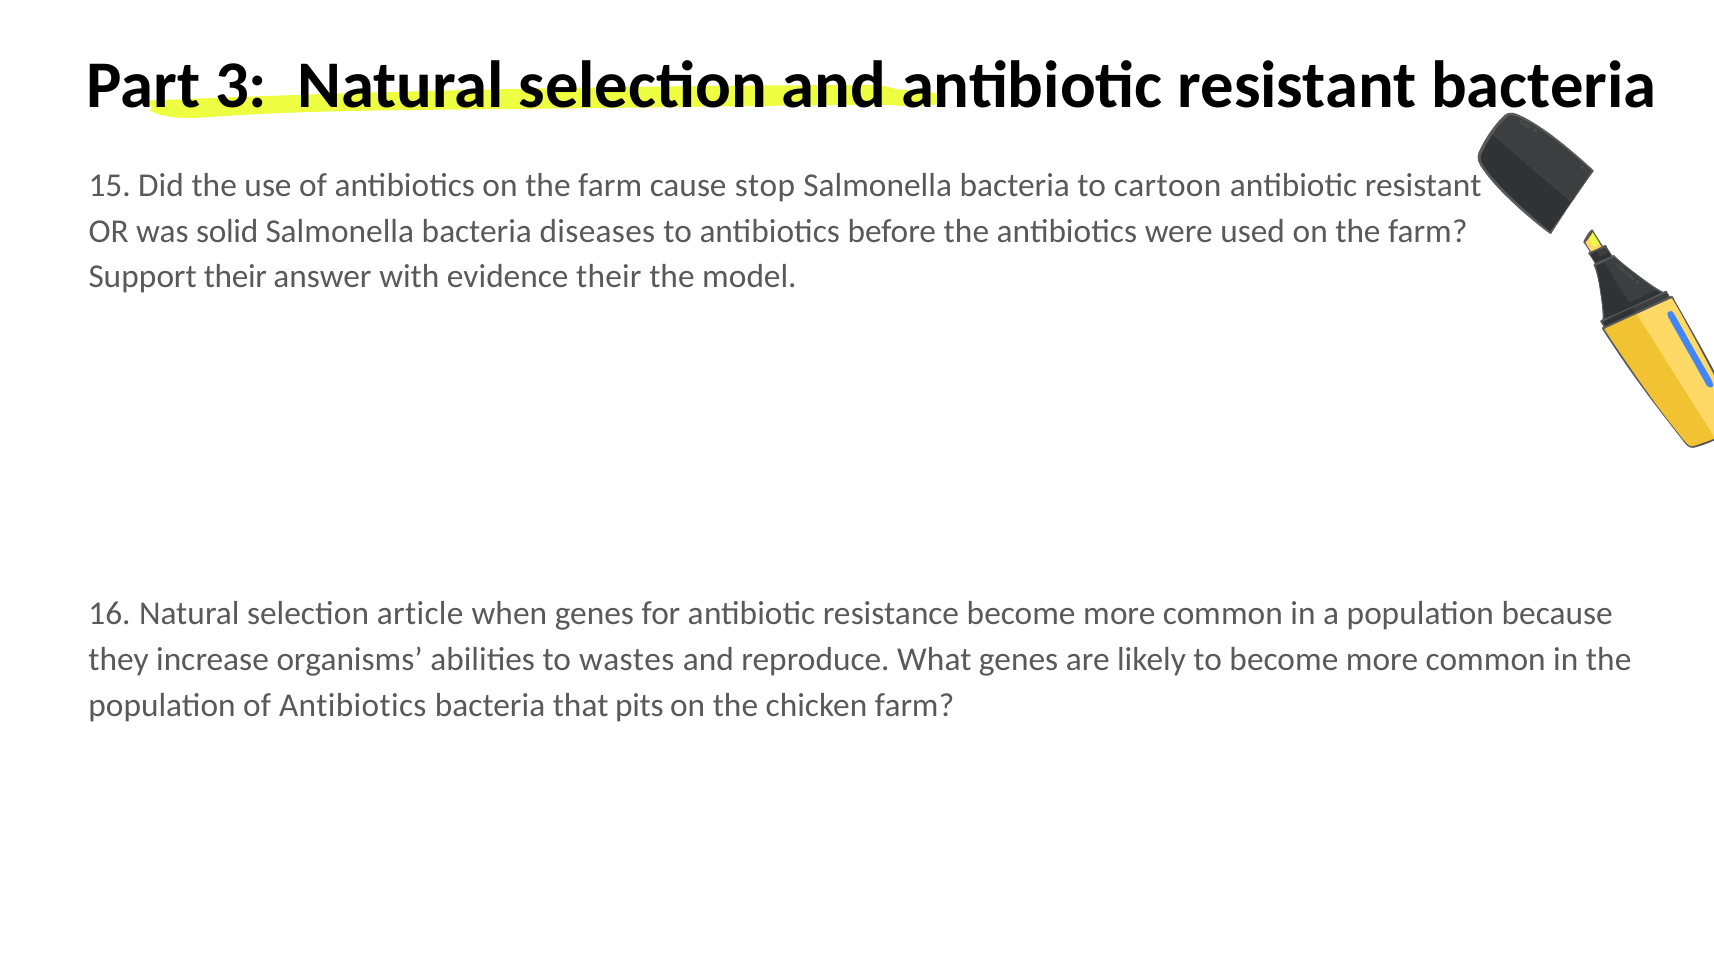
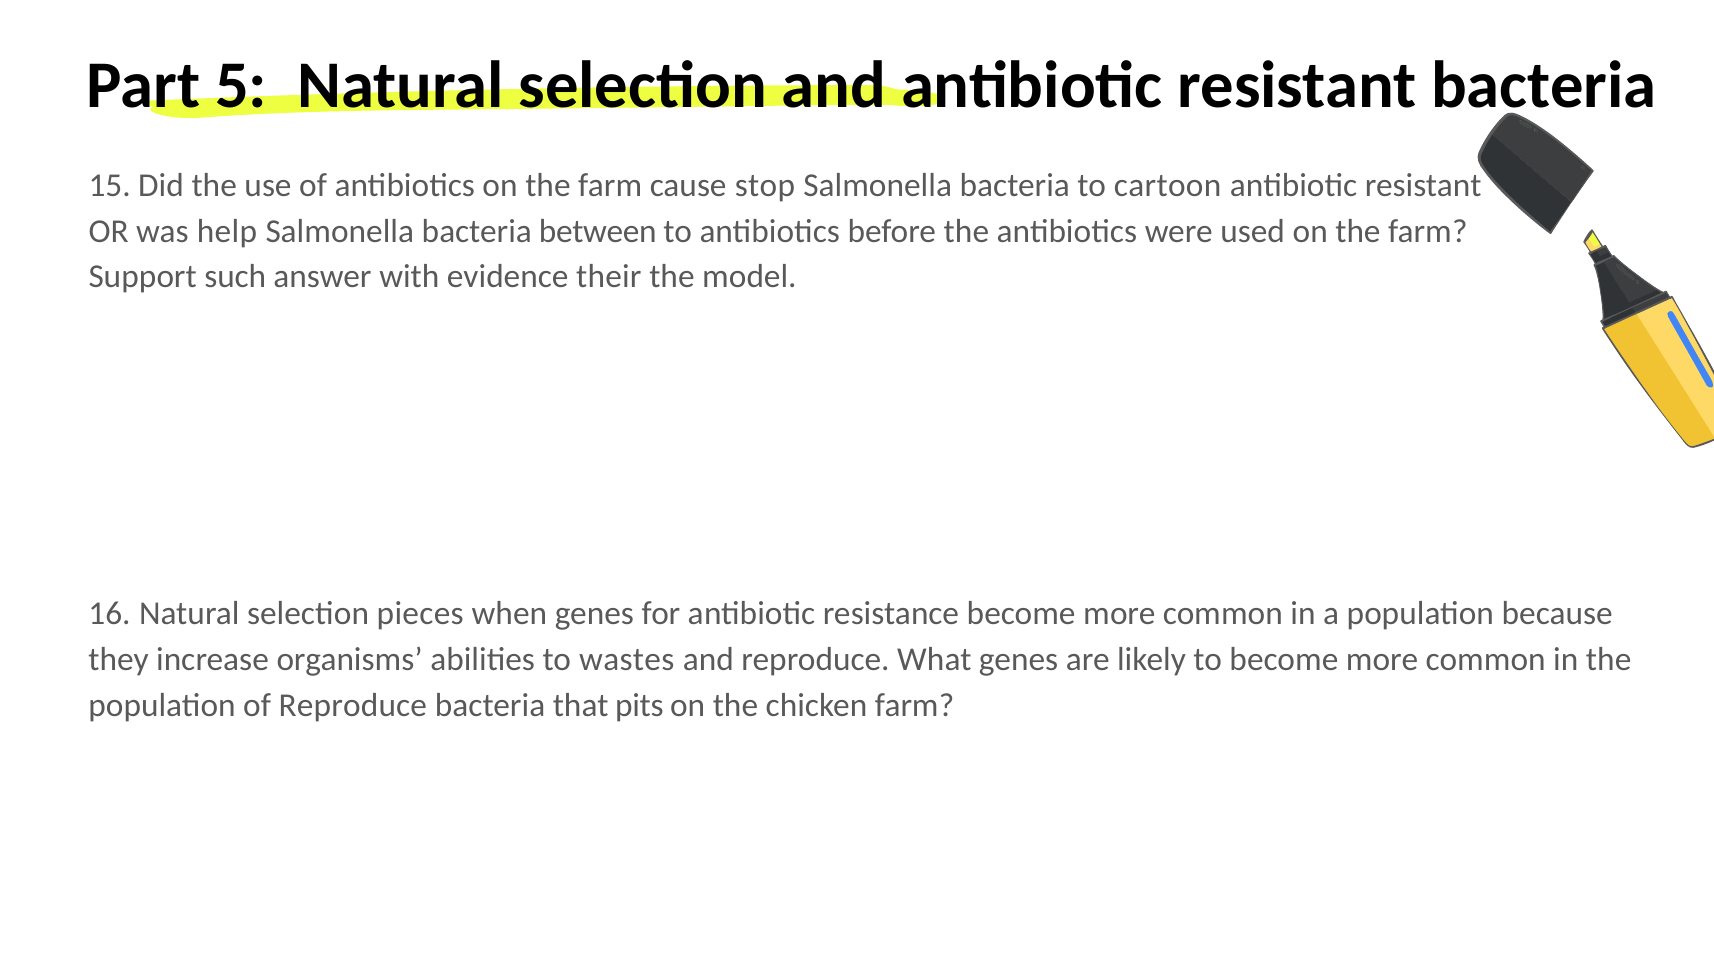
3: 3 -> 5
solid: solid -> help
diseases: diseases -> between
Support their: their -> such
article: article -> pieces
population of Antibiotics: Antibiotics -> Reproduce
